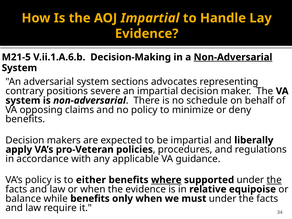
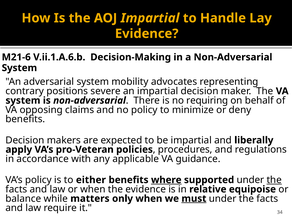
M21-5: M21-5 -> M21-6
Non-Adversarial at (233, 57) underline: present -> none
sections: sections -> mobility
schedule: schedule -> requiring
while benefits: benefits -> matters
must underline: none -> present
